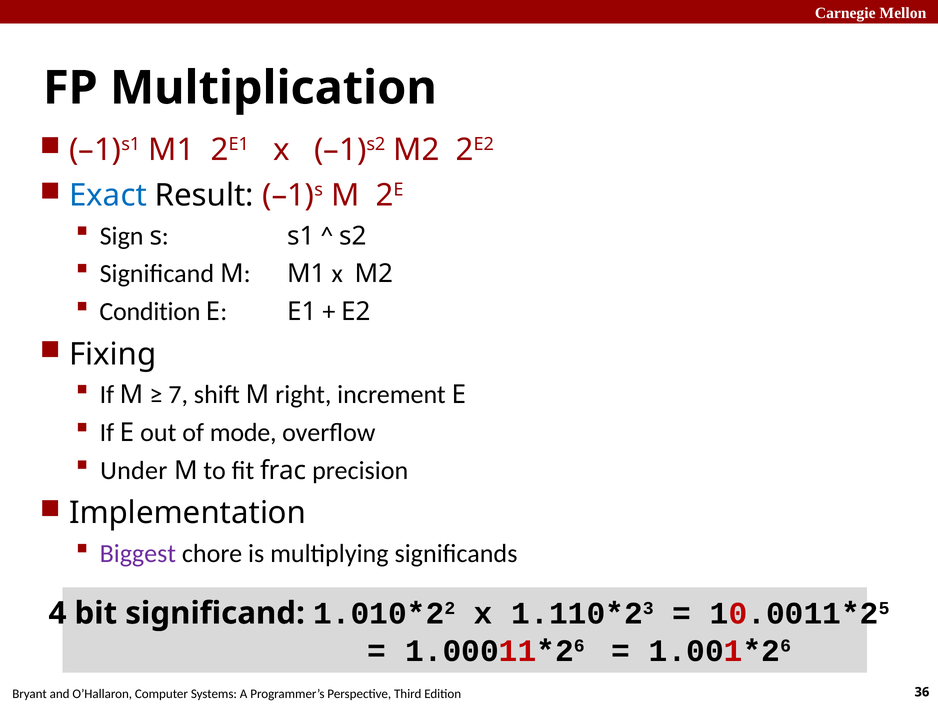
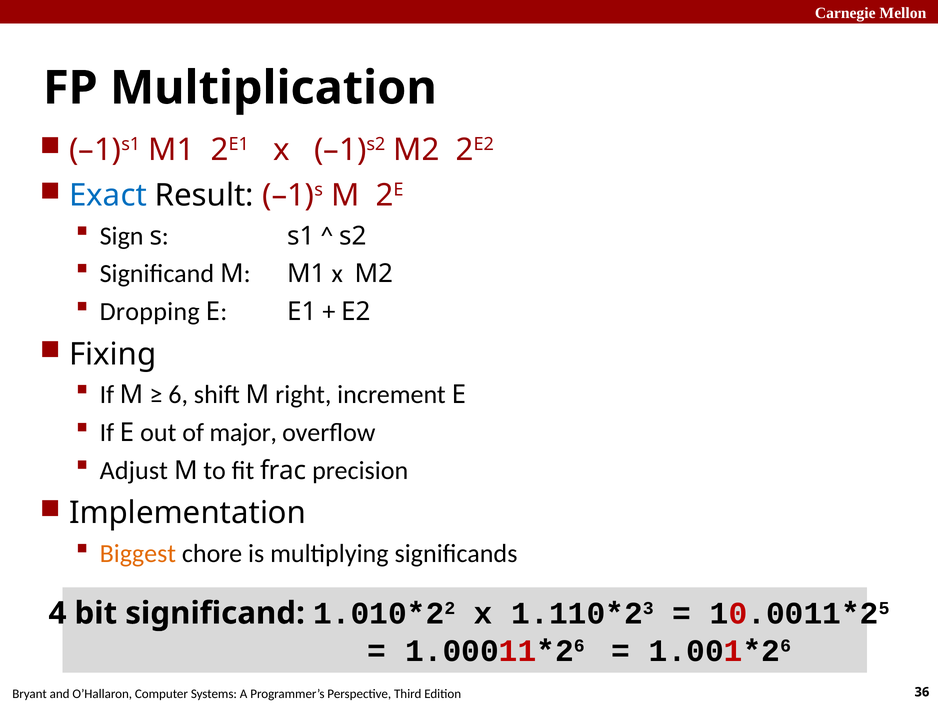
Condition: Condition -> Dropping
7: 7 -> 6
mode: mode -> major
Under: Under -> Adjust
Biggest colour: purple -> orange
